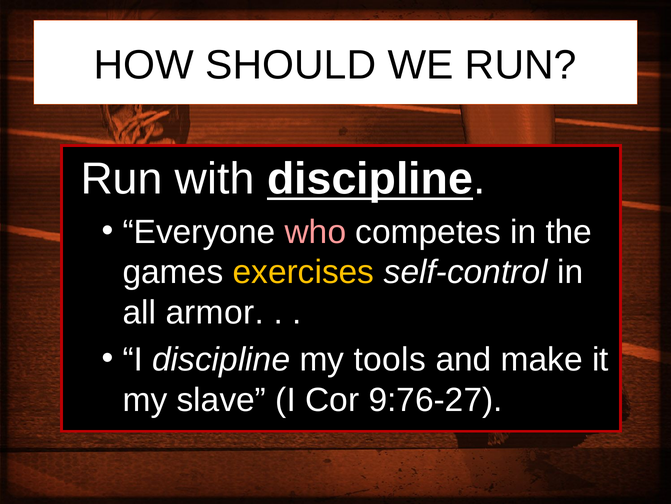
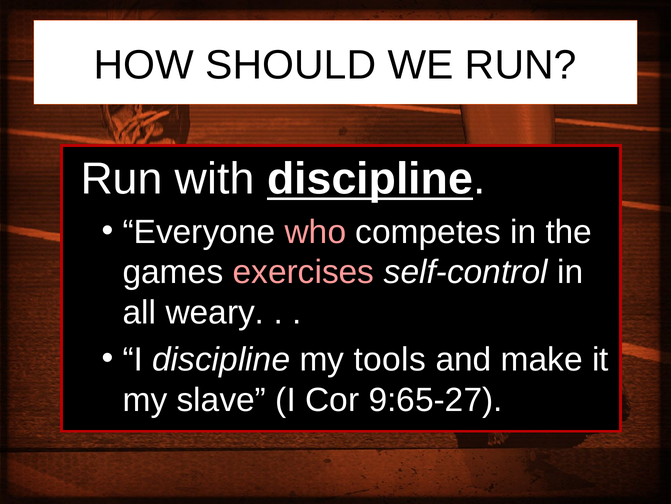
exercises colour: yellow -> pink
armor: armor -> weary
9:76-27: 9:76-27 -> 9:65-27
